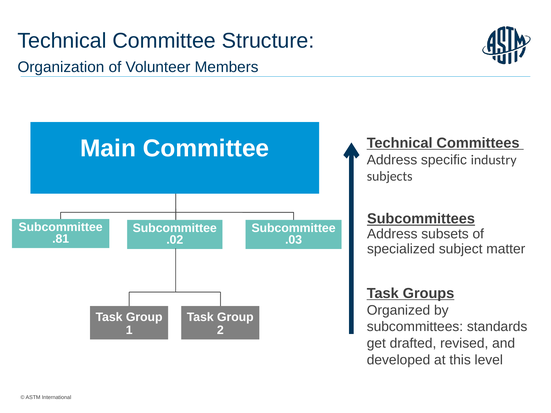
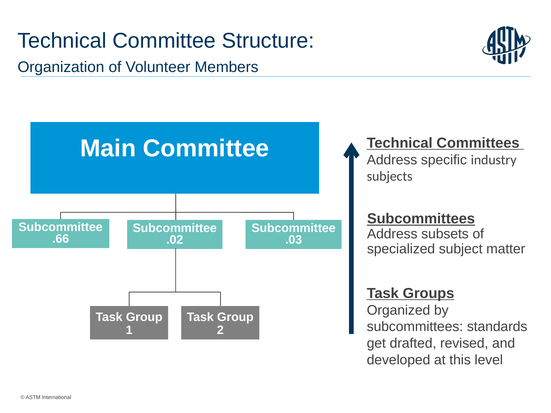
.81: .81 -> .66
